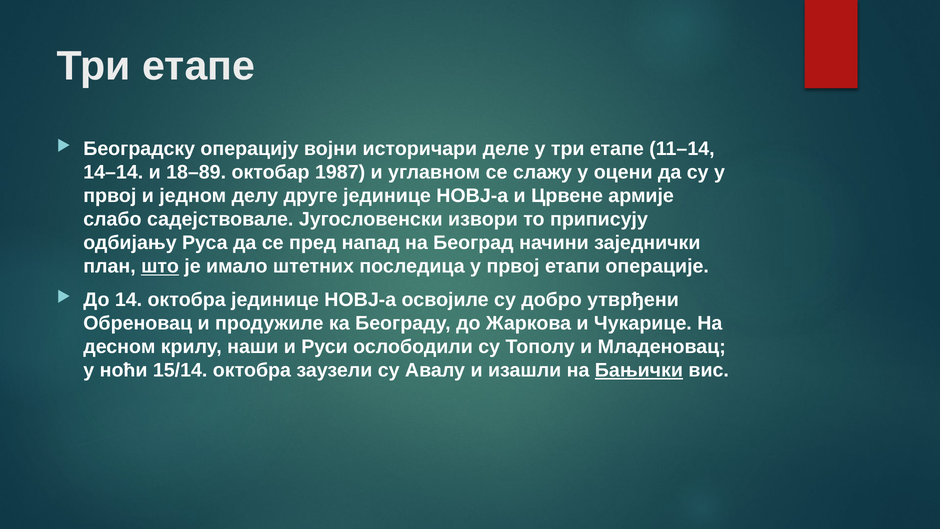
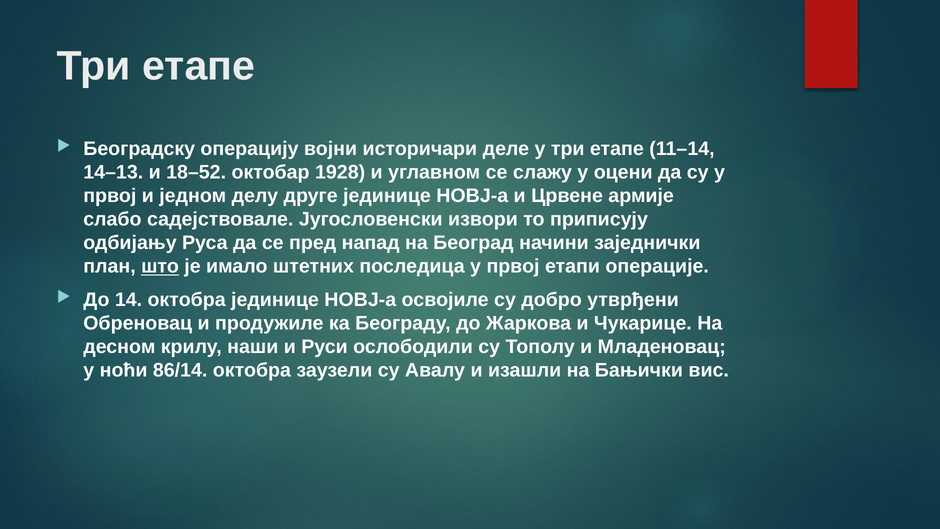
14–14: 14–14 -> 14–13
18–89: 18–89 -> 18–52
1987: 1987 -> 1928
15/14: 15/14 -> 86/14
Бањички underline: present -> none
